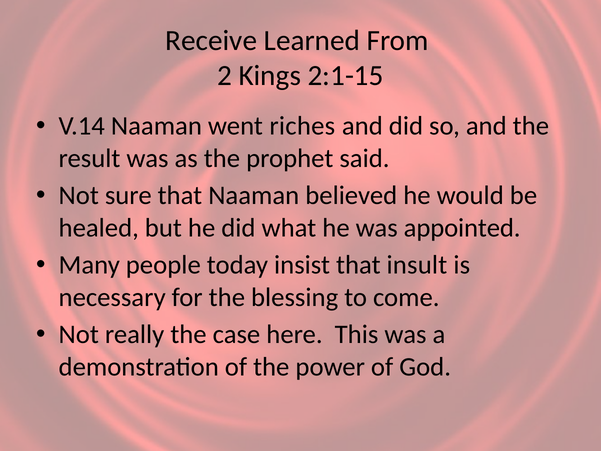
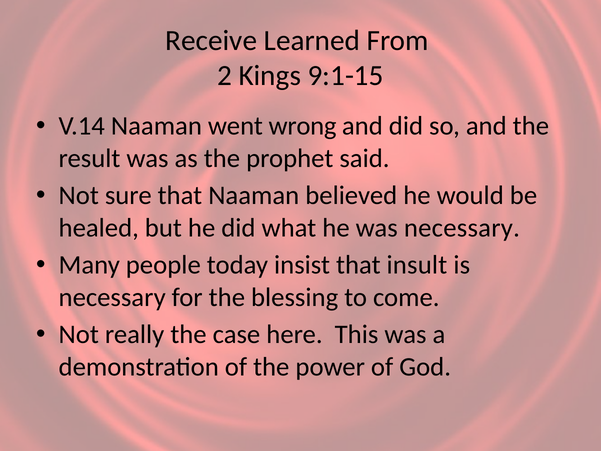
2:1-15: 2:1-15 -> 9:1-15
riches: riches -> wrong
was appointed: appointed -> necessary
